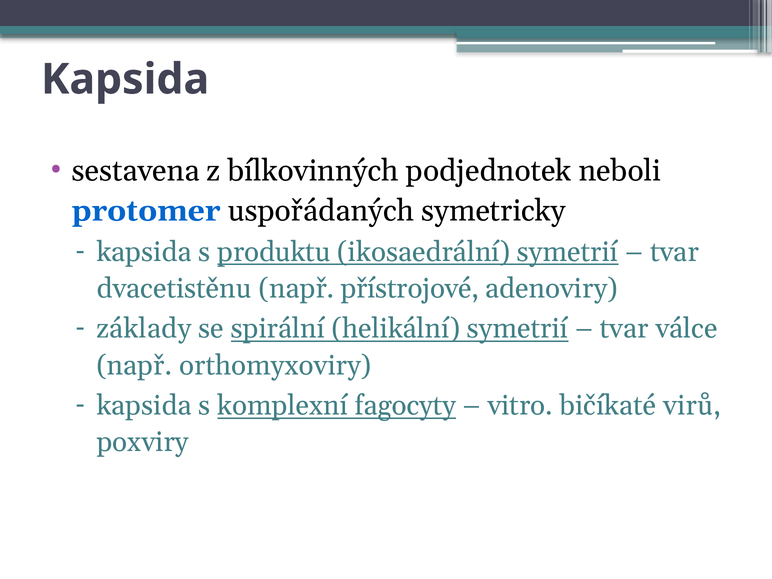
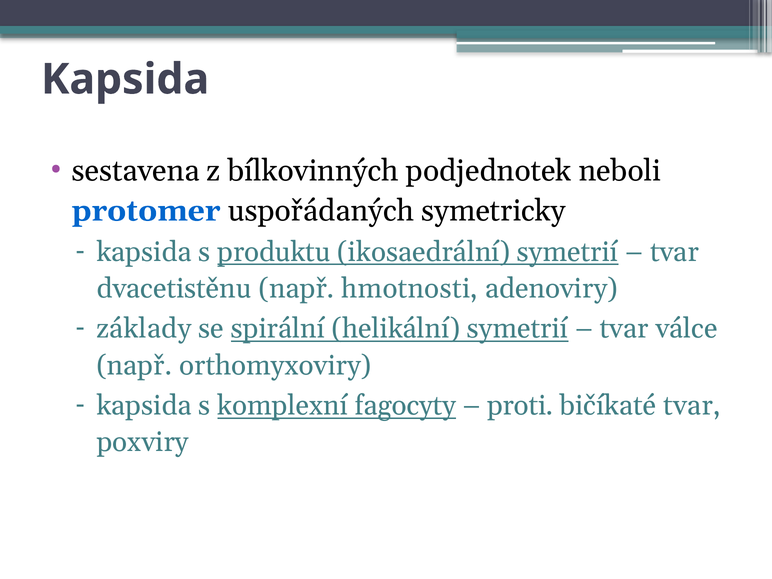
přístrojové: přístrojové -> hmotnosti
vitro: vitro -> proti
bičíkaté virů: virů -> tvar
